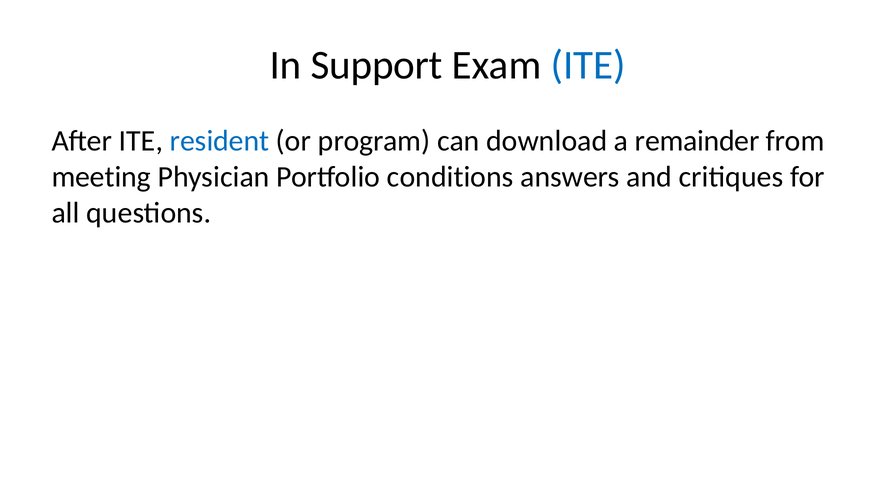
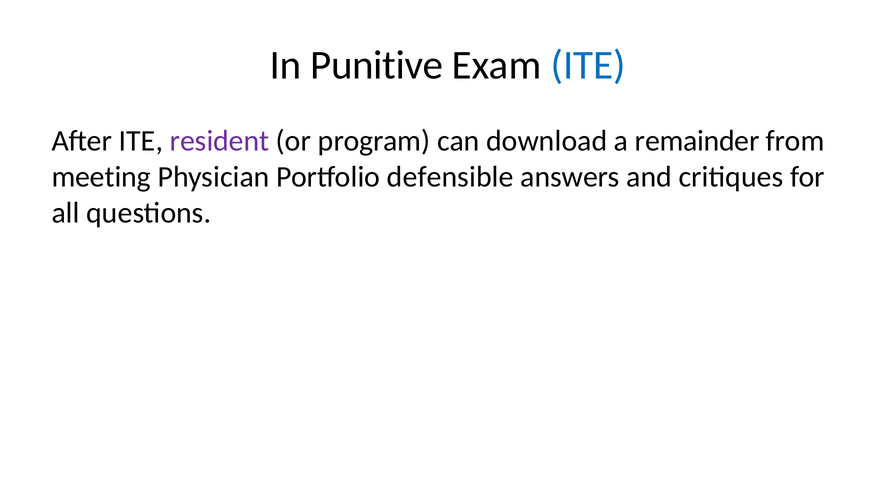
Support: Support -> Punitive
resident colour: blue -> purple
conditions: conditions -> defensible
